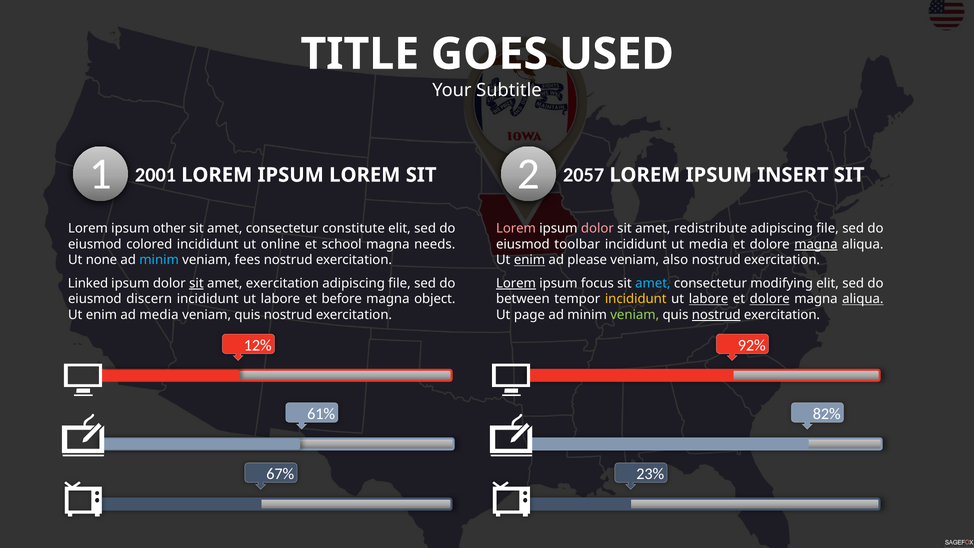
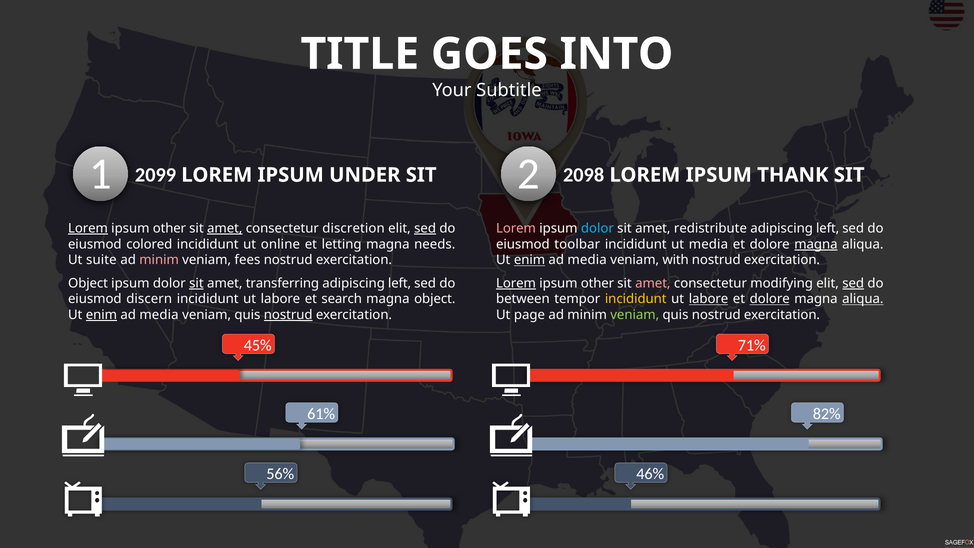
USED: USED -> INTO
2001: 2001 -> 2099
IPSUM LOREM: LOREM -> UNDER
2057: 2057 -> 2098
INSERT: INSERT -> THANK
Lorem at (88, 228) underline: none -> present
amet at (225, 228) underline: none -> present
constitute: constitute -> discretion
sed at (425, 228) underline: none -> present
dolor at (597, 228) colour: pink -> light blue
file at (828, 228): file -> left
school: school -> letting
none: none -> suite
minim at (159, 260) colour: light blue -> pink
please at (587, 260): please -> media
also: also -> with
Linked at (88, 283): Linked -> Object
amet exercitation: exercitation -> transferring
file at (399, 283): file -> left
focus at (597, 283): focus -> other
amet at (653, 283) colour: light blue -> pink
sed at (853, 283) underline: none -> present
before: before -> search
enim at (101, 315) underline: none -> present
nostrud at (288, 315) underline: none -> present
nostrud at (716, 315) underline: present -> none
12%: 12% -> 45%
92%: 92% -> 71%
67%: 67% -> 56%
23%: 23% -> 46%
